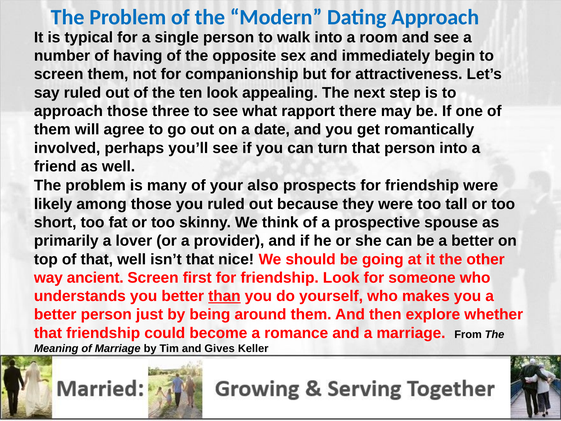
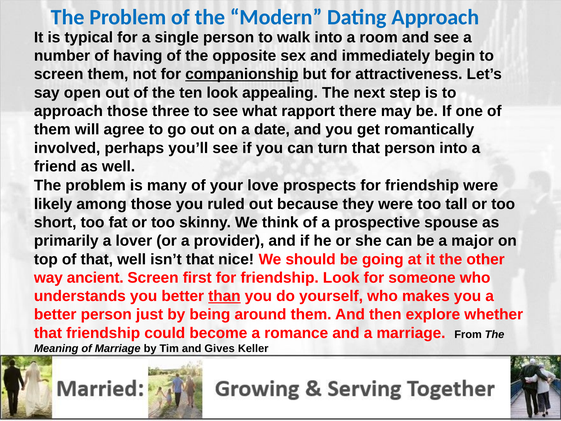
companionship underline: none -> present
say ruled: ruled -> open
also: also -> love
be a better: better -> major
